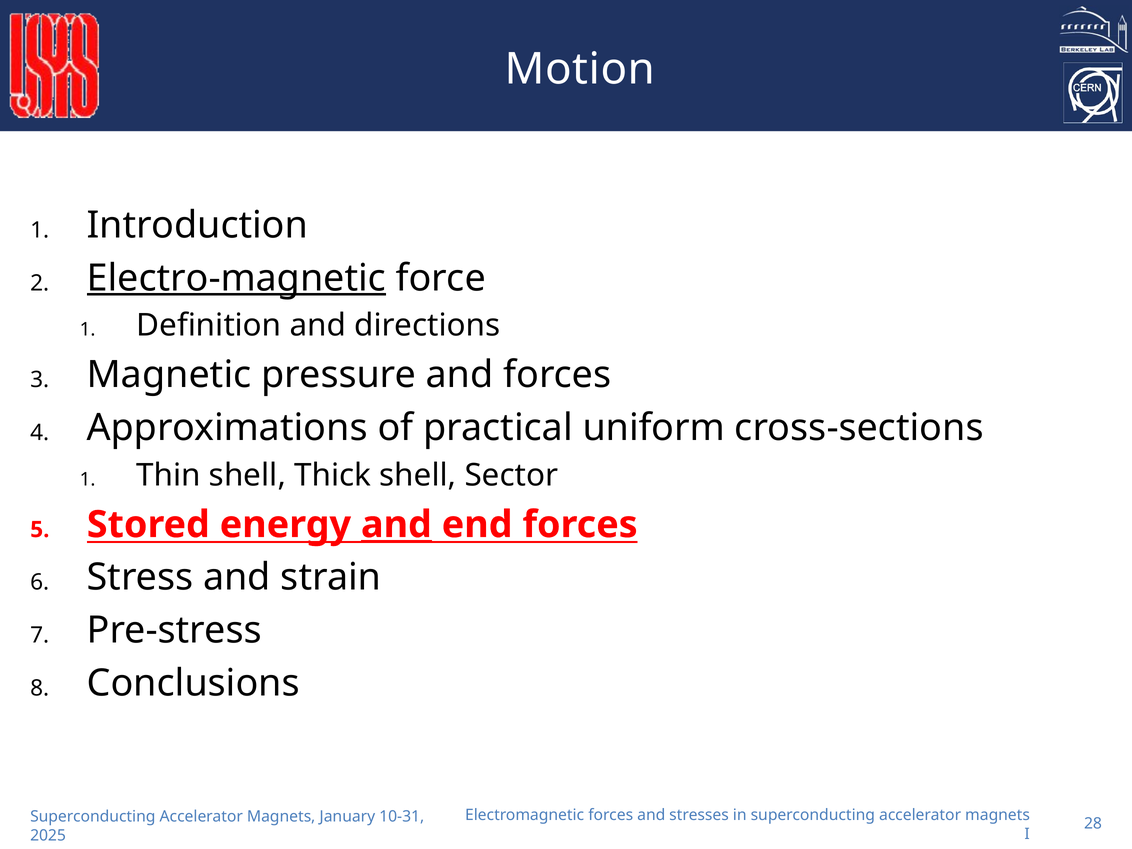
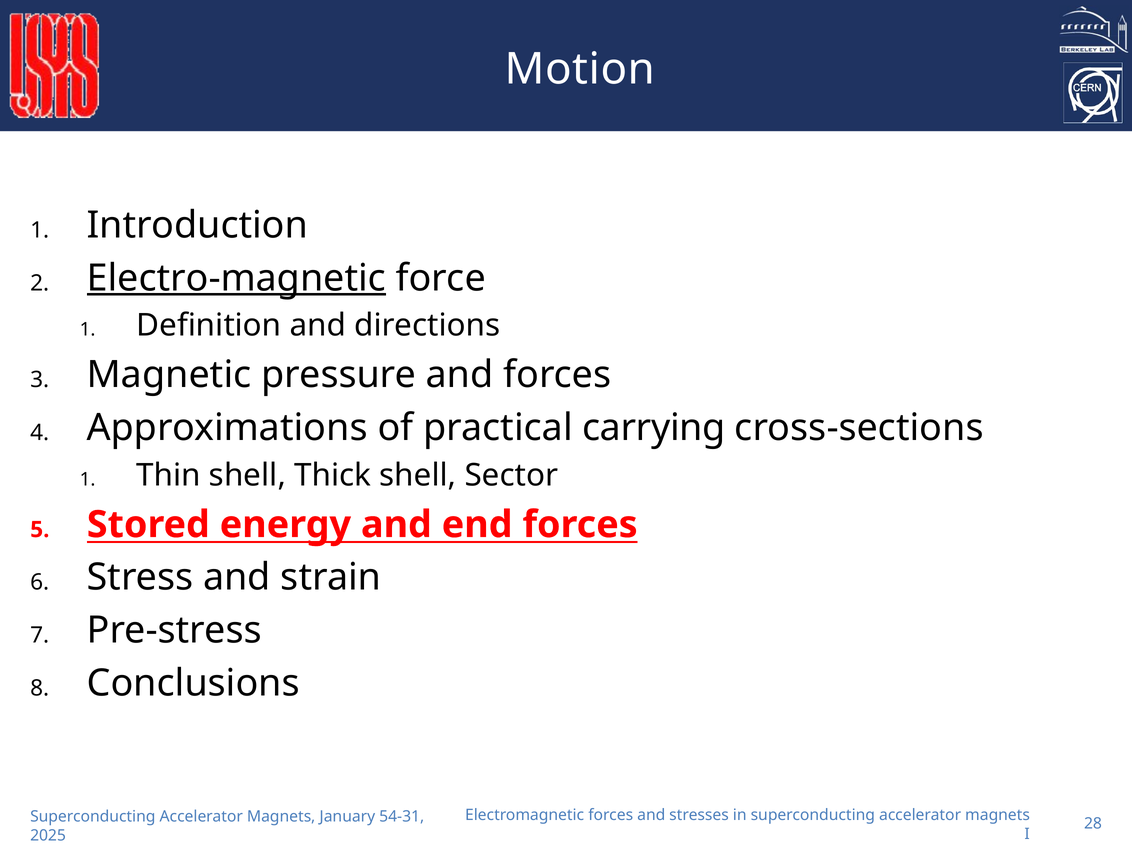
uniform: uniform -> carrying
and at (396, 525) underline: present -> none
10-31: 10-31 -> 54-31
